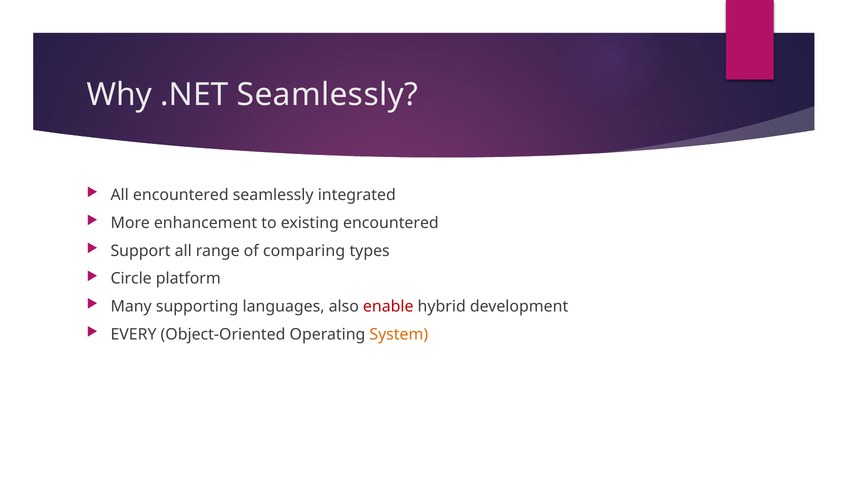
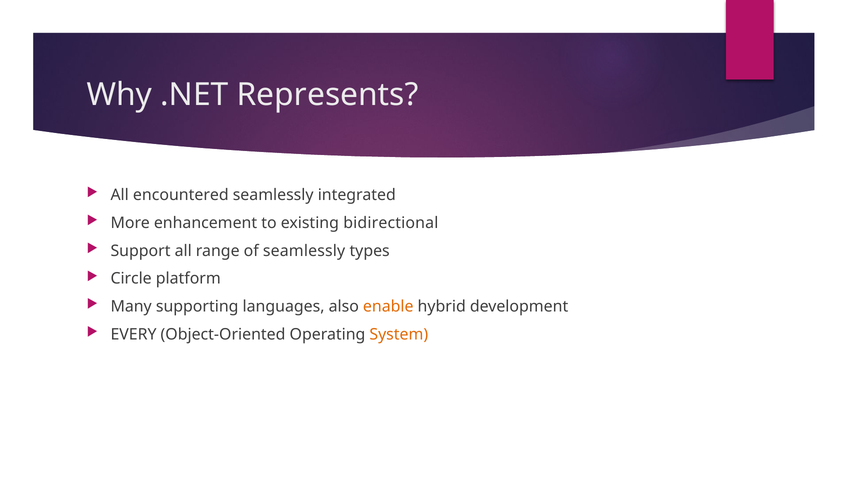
.NET Seamlessly: Seamlessly -> Represents
existing encountered: encountered -> bidirectional
of comparing: comparing -> seamlessly
enable colour: red -> orange
